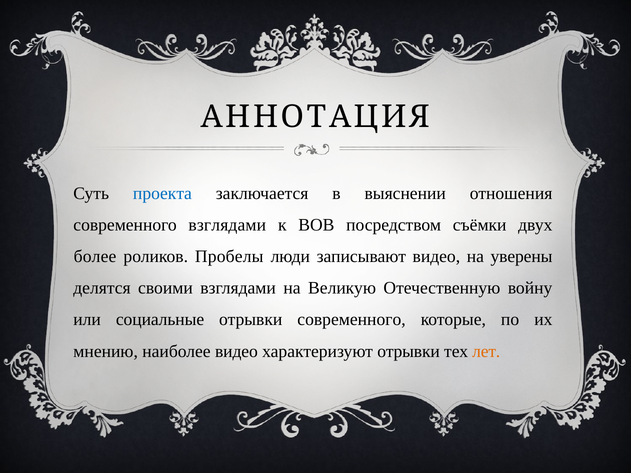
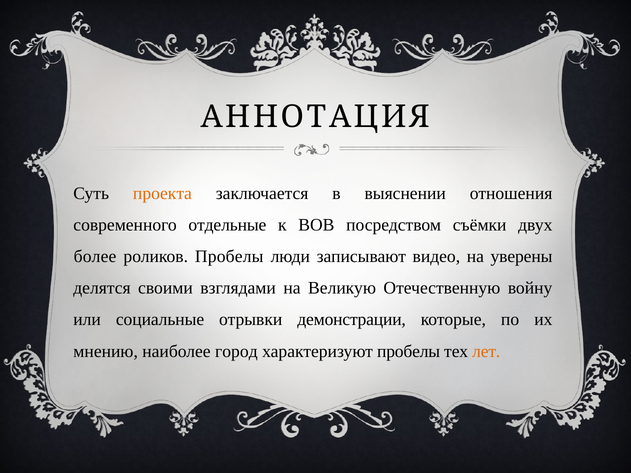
проекта colour: blue -> orange
современного взглядами: взглядами -> отдельные
отрывки современного: современного -> демонстрации
наиболее видео: видео -> город
характеризуют отрывки: отрывки -> пробелы
